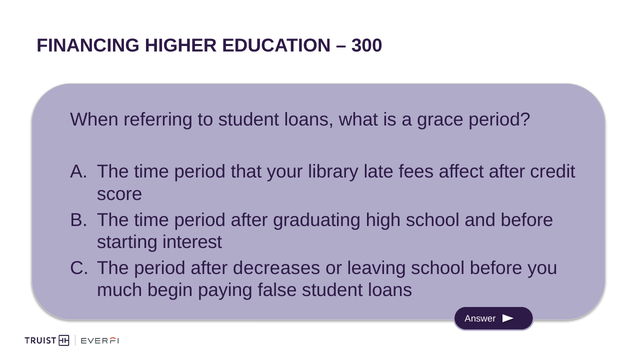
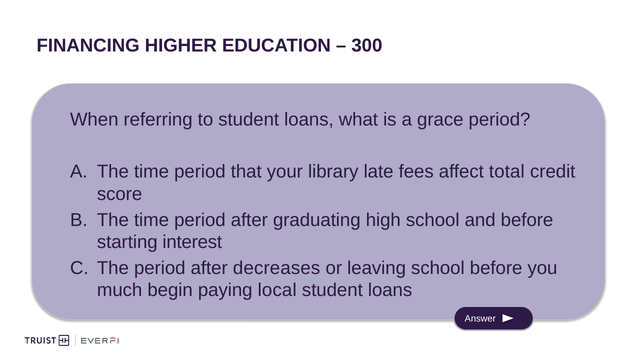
affect after: after -> total
false: false -> local
